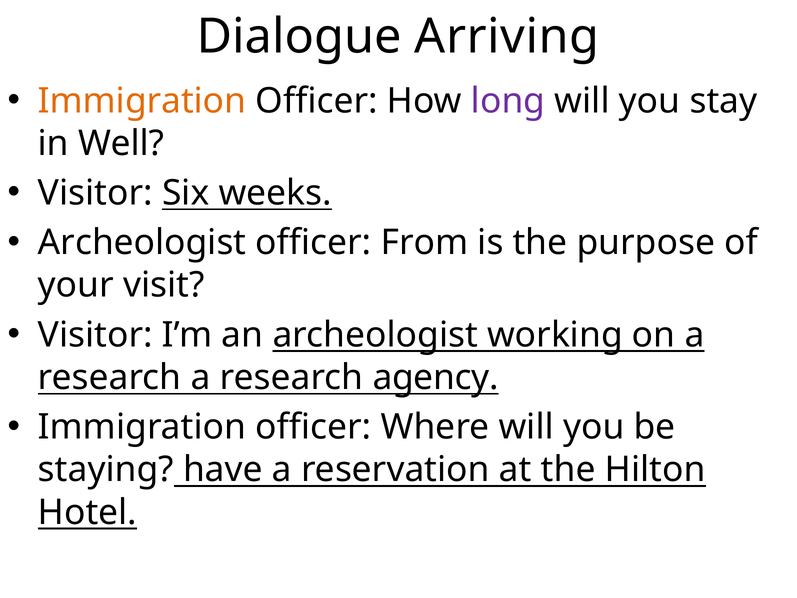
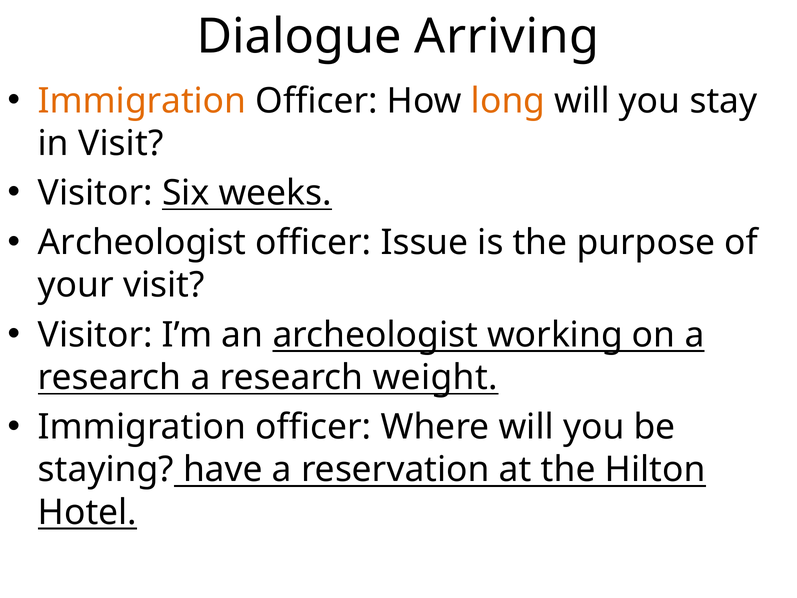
long colour: purple -> orange
in Well: Well -> Visit
From: From -> Issue
agency: agency -> weight
